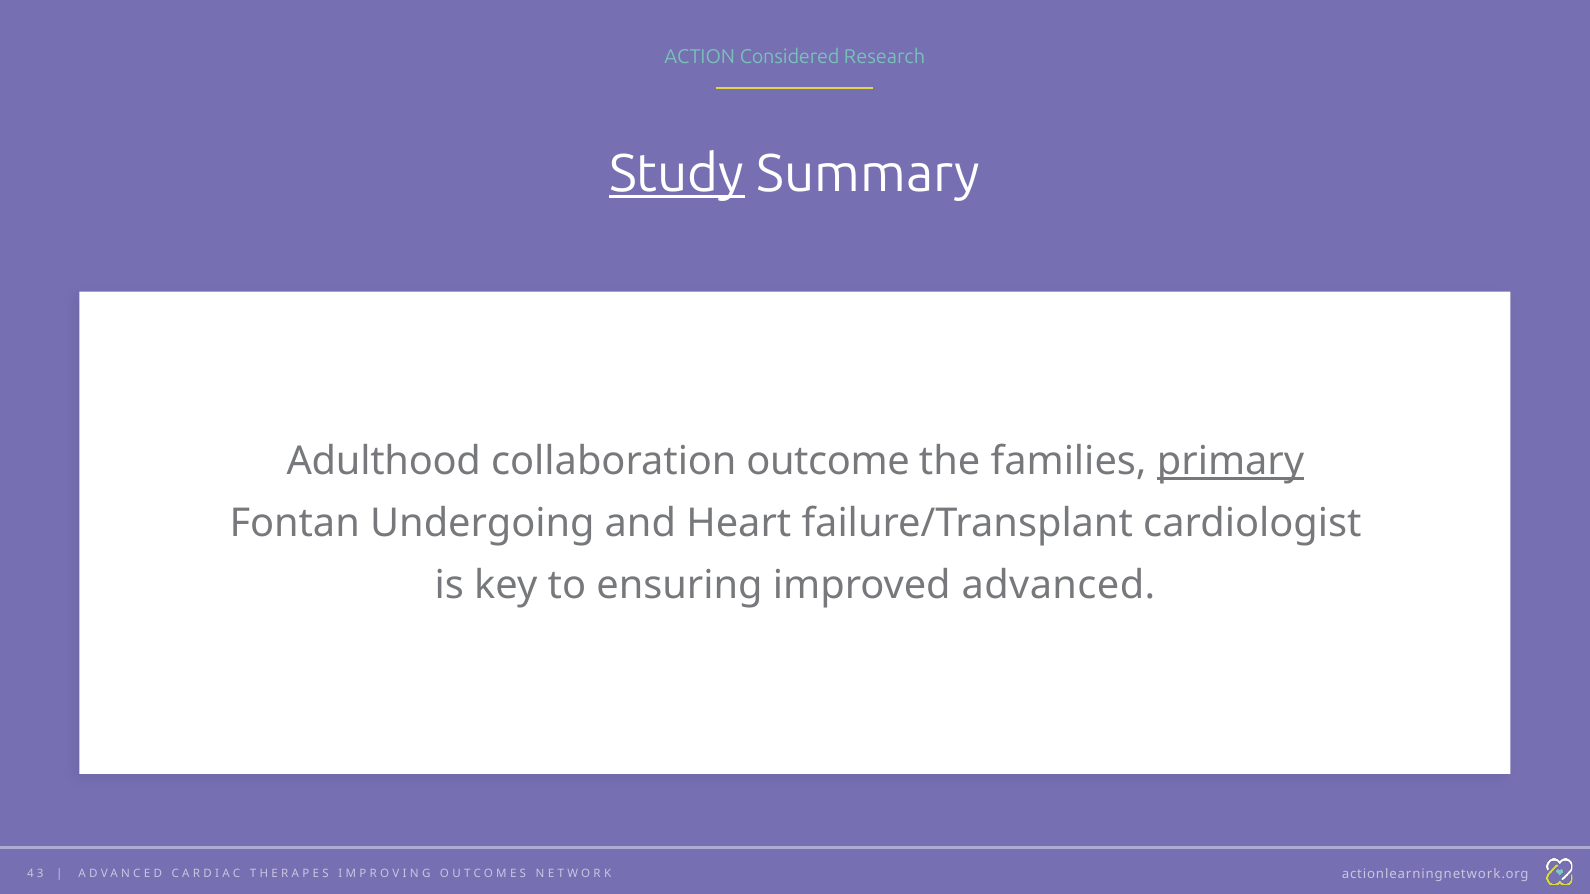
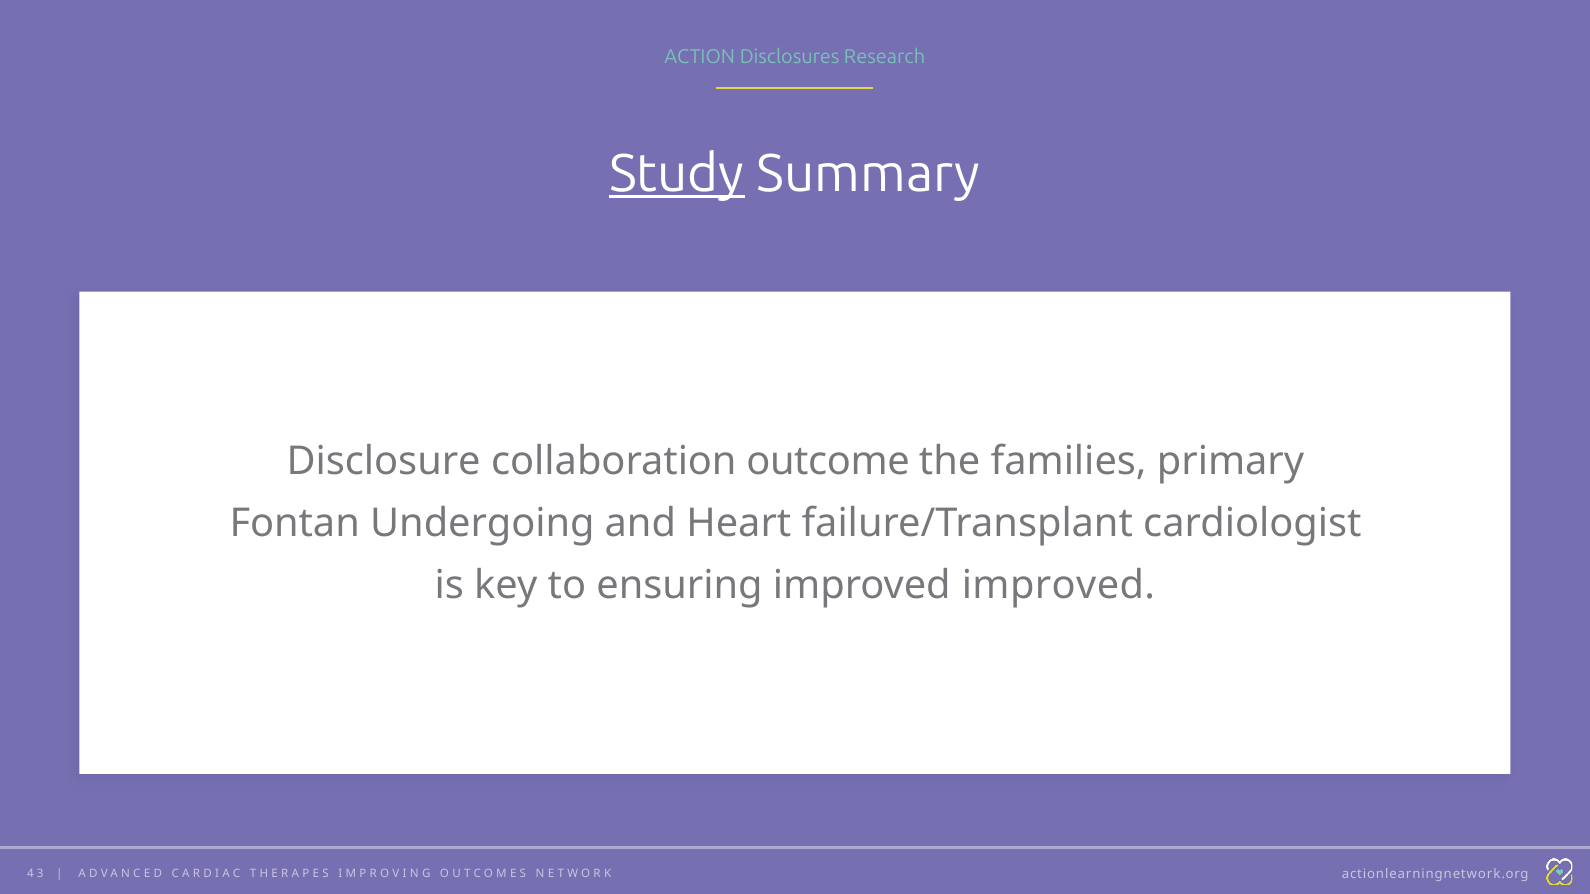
Considered: Considered -> Disclosures
Adulthood: Adulthood -> Disclosure
primary underline: present -> none
improved advanced: advanced -> improved
